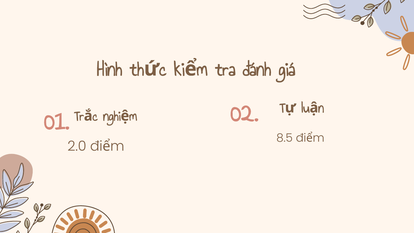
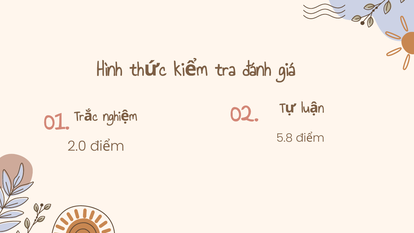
8.5: 8.5 -> 5.8
